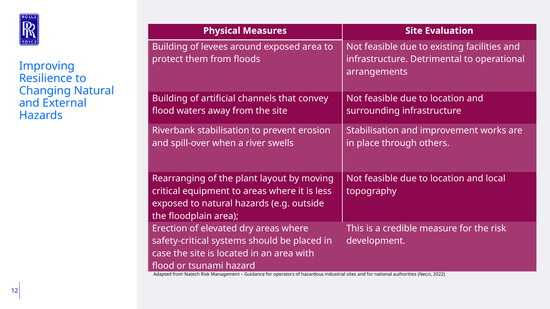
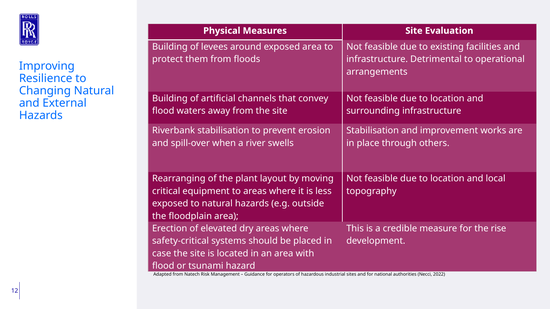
the risk: risk -> rise
